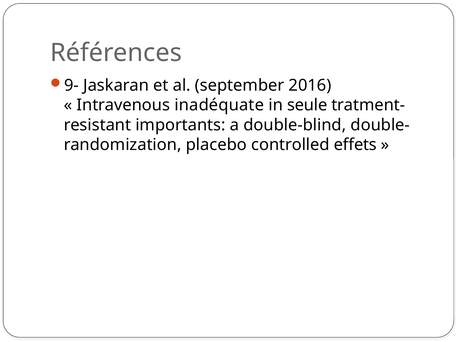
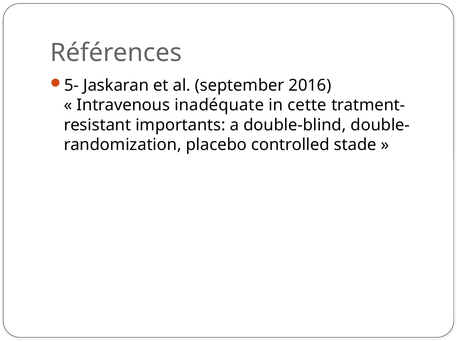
9-: 9- -> 5-
seule: seule -> cette
effets: effets -> stade
